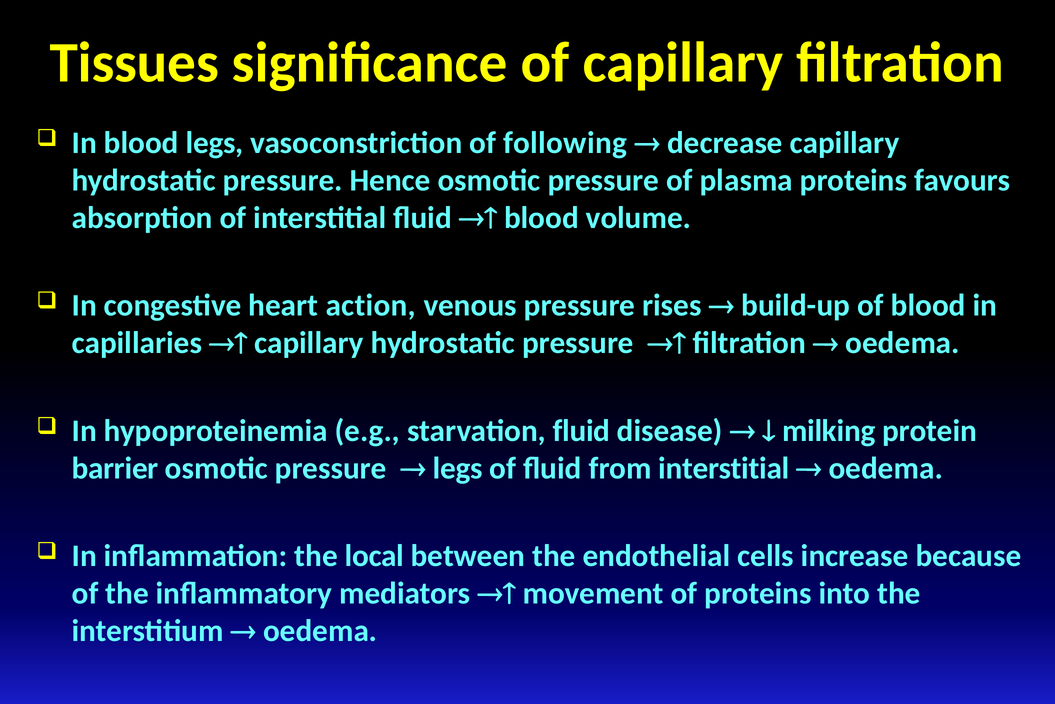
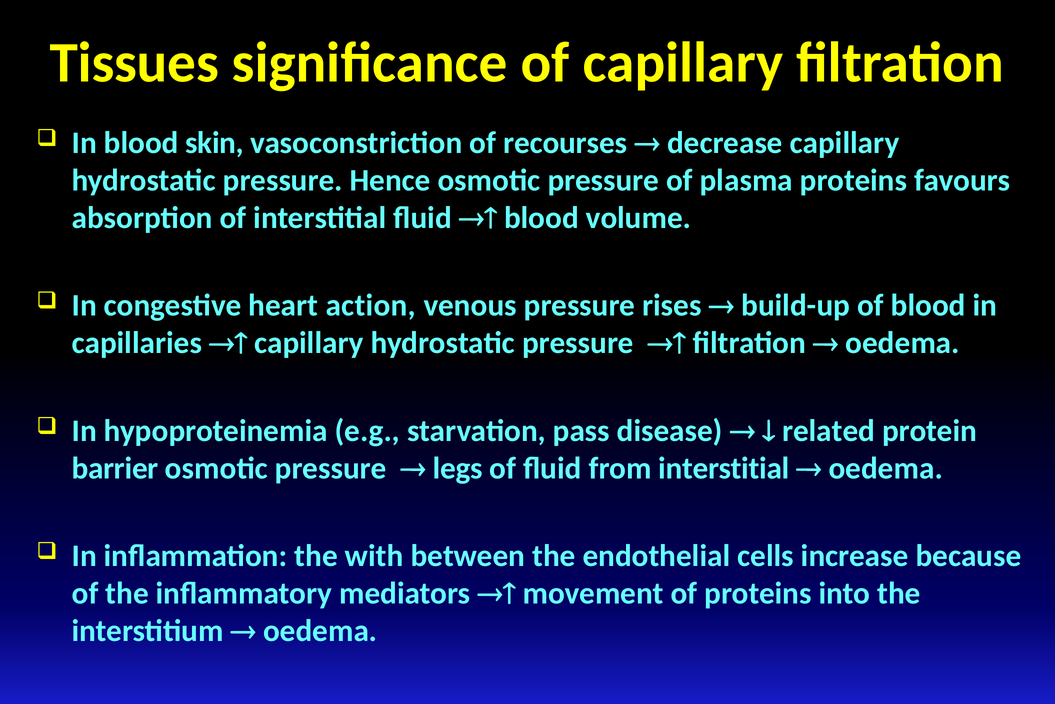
blood legs: legs -> skin
following: following -> recourses
starvation fluid: fluid -> pass
milking: milking -> related
local: local -> with
